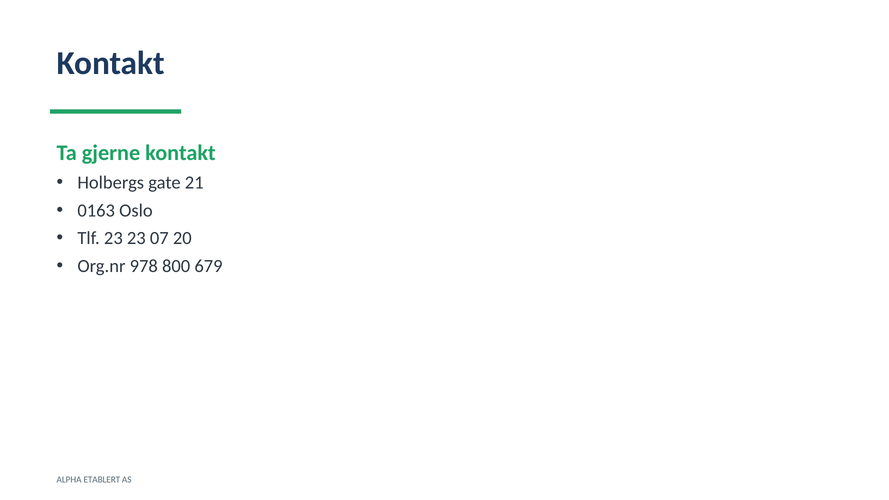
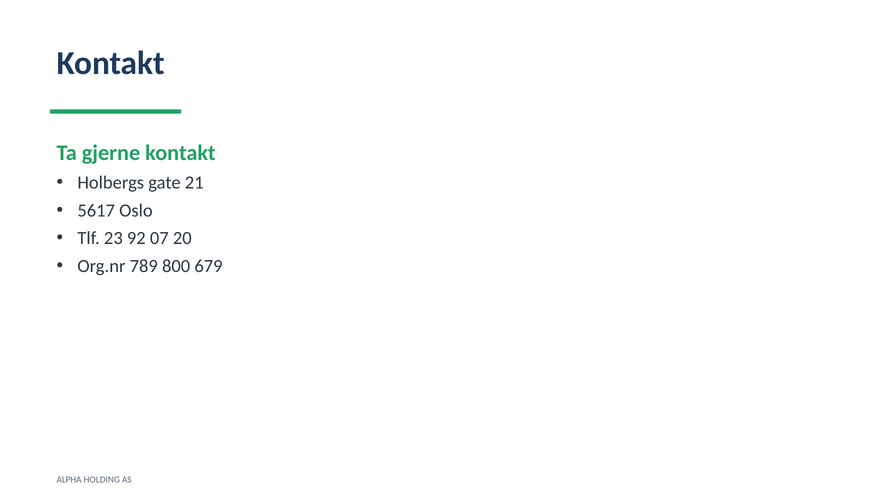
0163: 0163 -> 5617
23 23: 23 -> 92
978: 978 -> 789
ETABLERT: ETABLERT -> HOLDING
